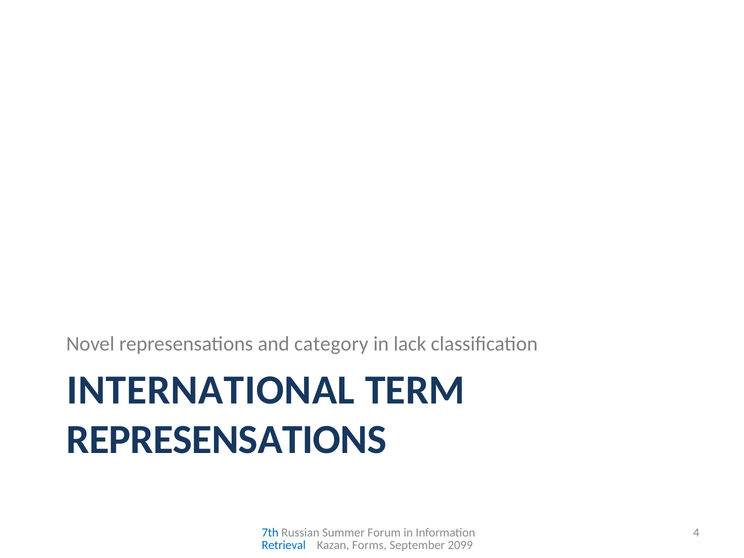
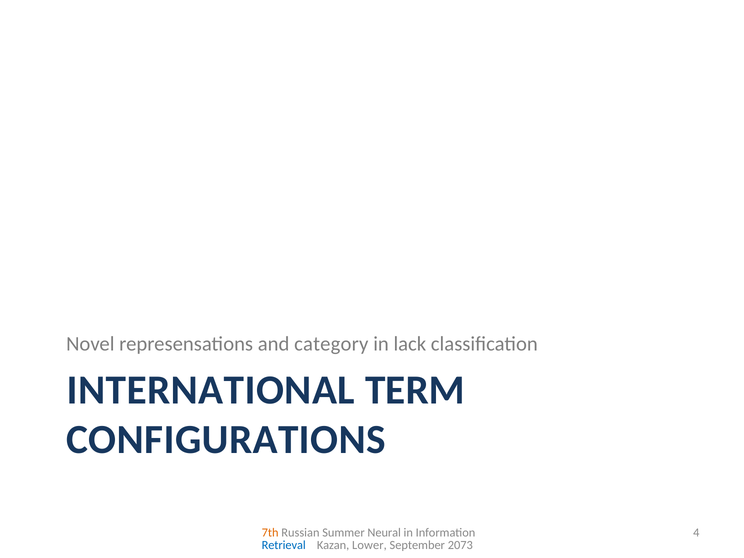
REPRESENSATIONS at (226, 439): REPRESENSATIONS -> CONFIGURATIONS
7th colour: blue -> orange
Forum: Forum -> Neural
Forms: Forms -> Lower
2099: 2099 -> 2073
